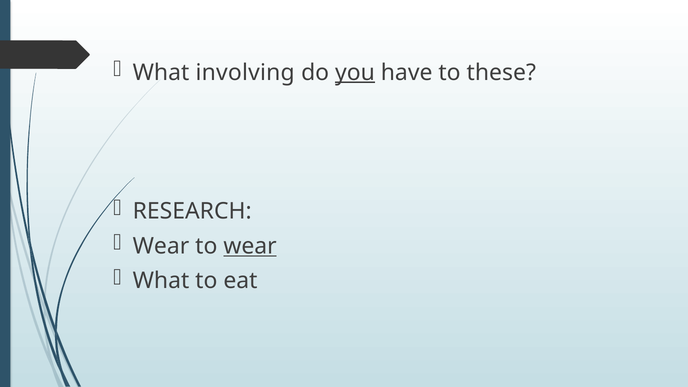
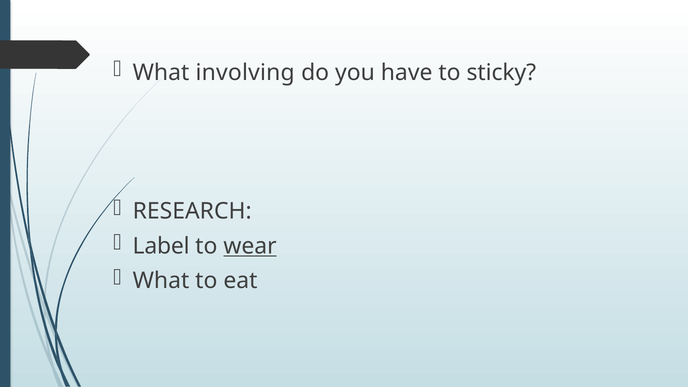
you underline: present -> none
these: these -> sticky
Wear at (161, 246): Wear -> Label
